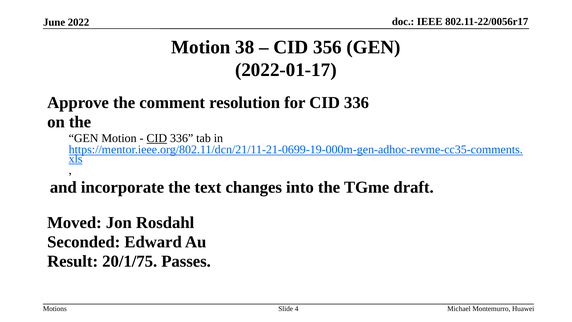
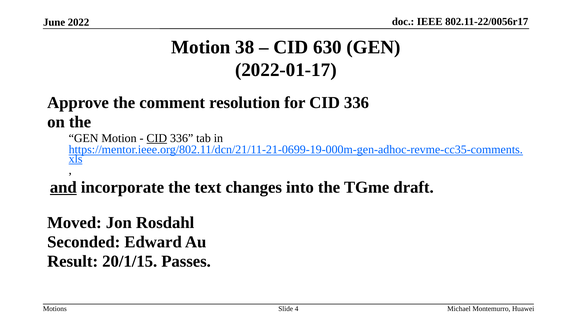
356: 356 -> 630
and underline: none -> present
20/1/75: 20/1/75 -> 20/1/15
